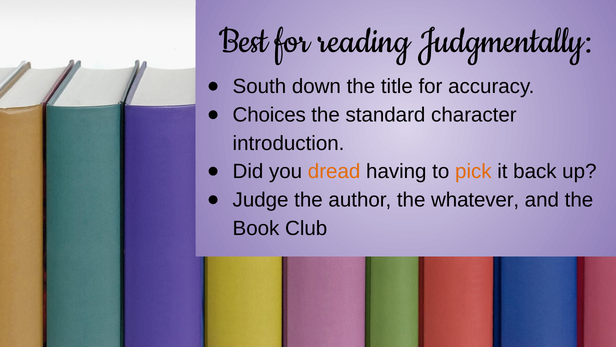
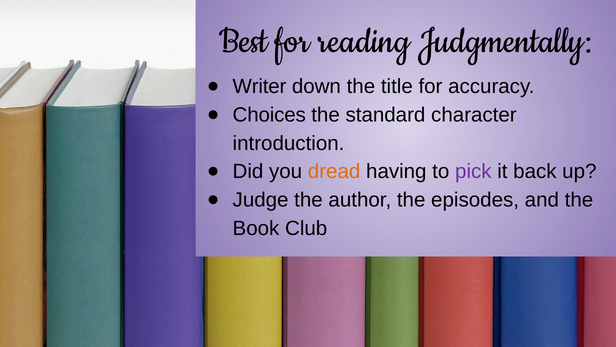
South: South -> Writer
pick colour: orange -> purple
whatever: whatever -> episodes
